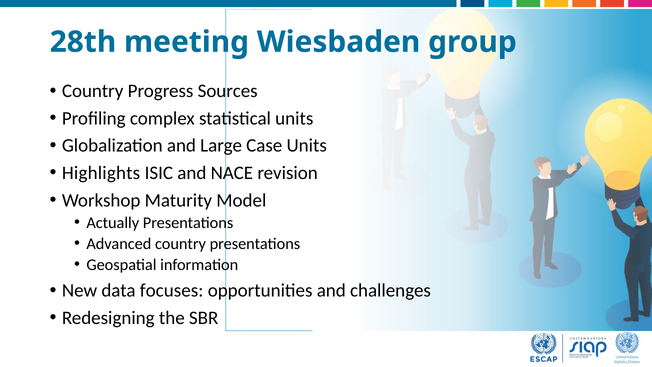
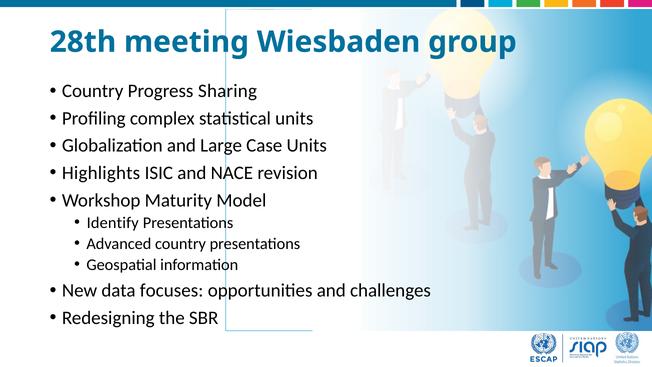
Sources: Sources -> Sharing
Actually: Actually -> Identify
